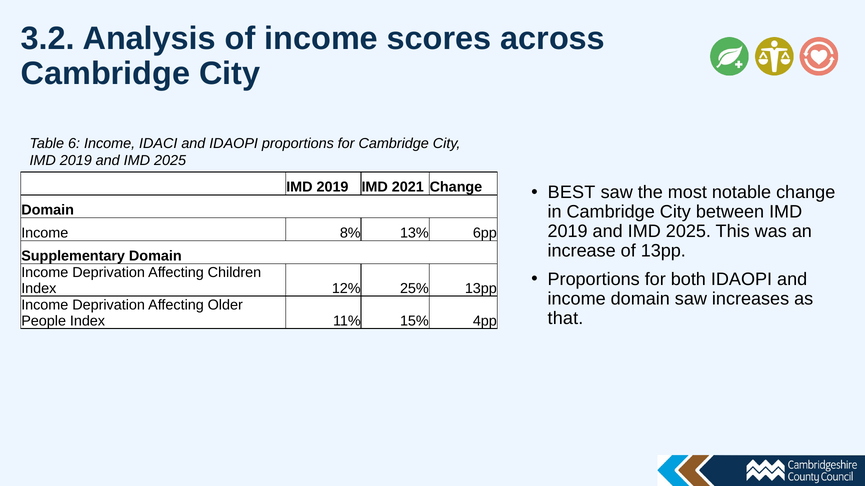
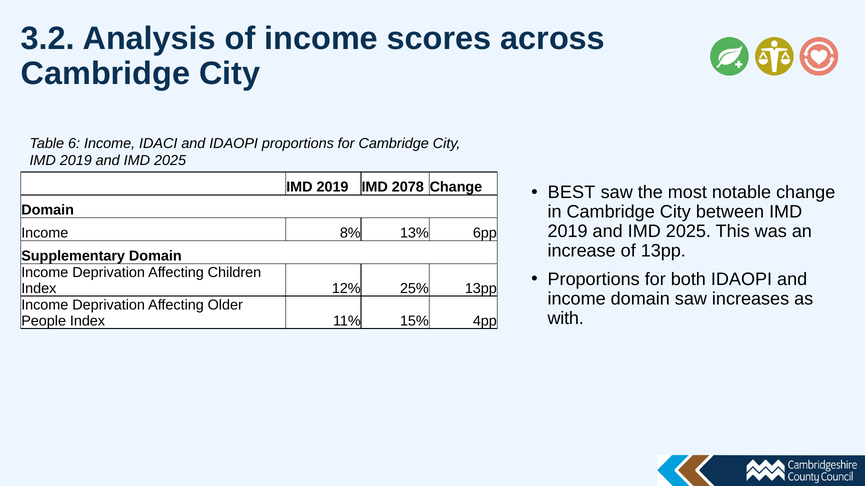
2021: 2021 -> 2078
that: that -> with
